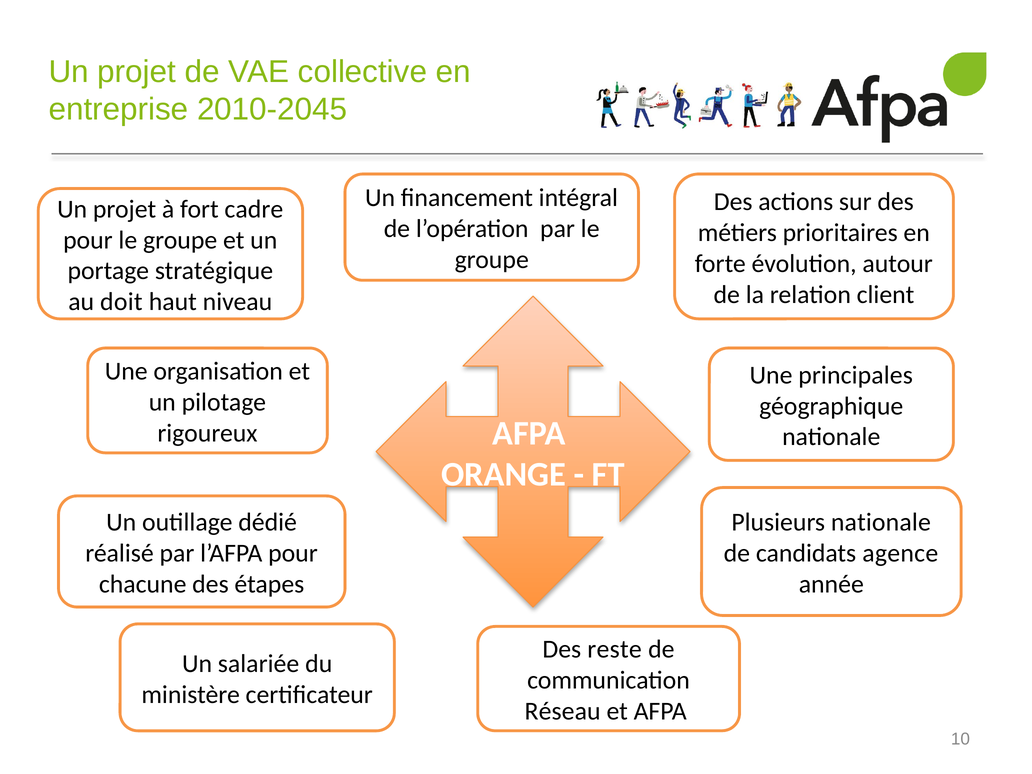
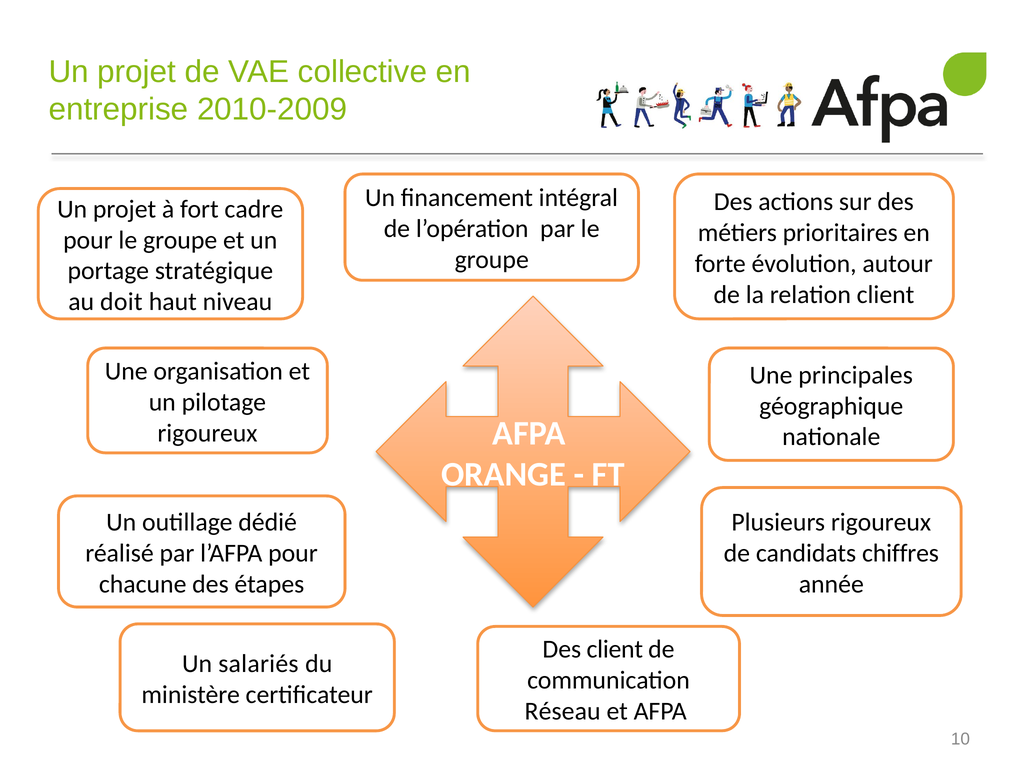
2010-2045: 2010-2045 -> 2010-2009
Plusieurs nationale: nationale -> rigoureux
agence: agence -> chiffres
Des reste: reste -> client
salariée: salariée -> salariés
